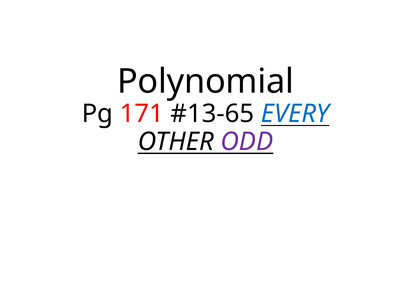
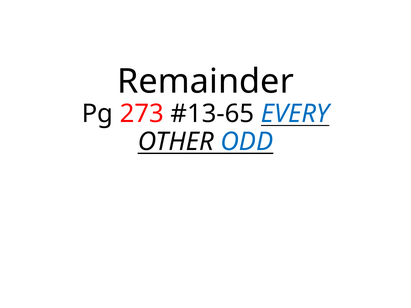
Polynomial: Polynomial -> Remainder
171: 171 -> 273
ODD colour: purple -> blue
